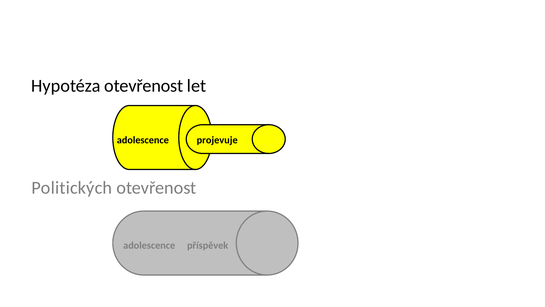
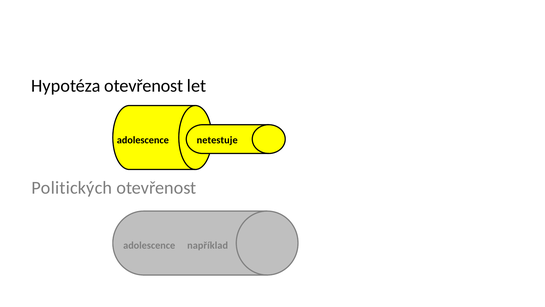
projevuje: projevuje -> netestuje
příspěvek: příspěvek -> například
